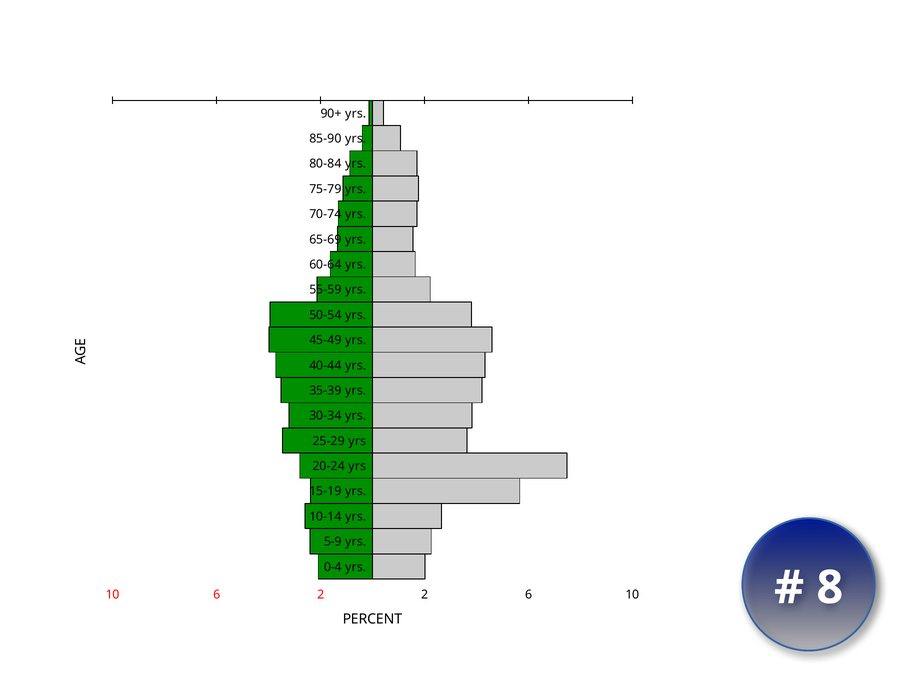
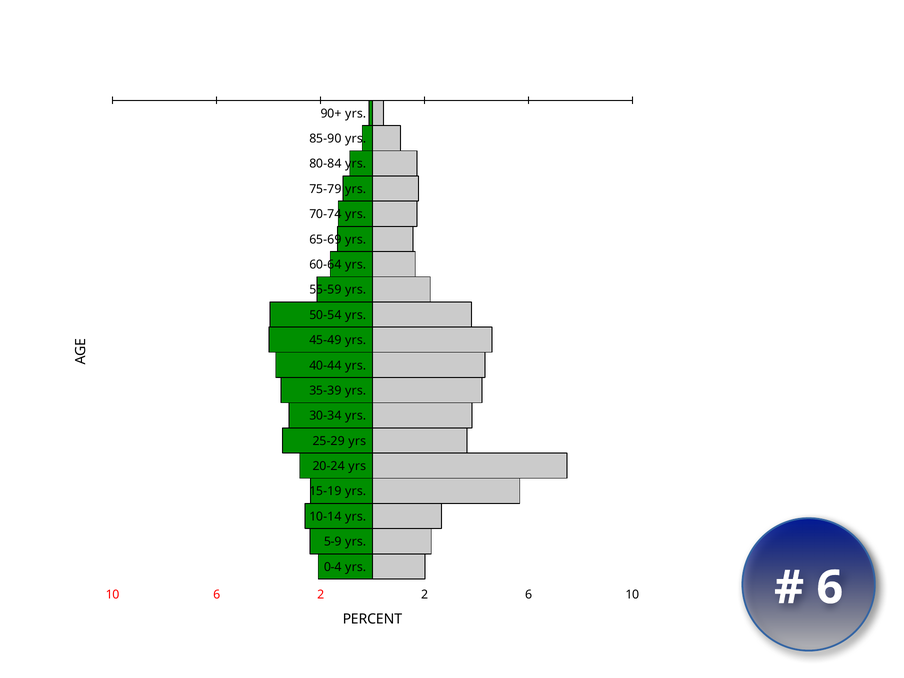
8 at (830, 588): 8 -> 6
